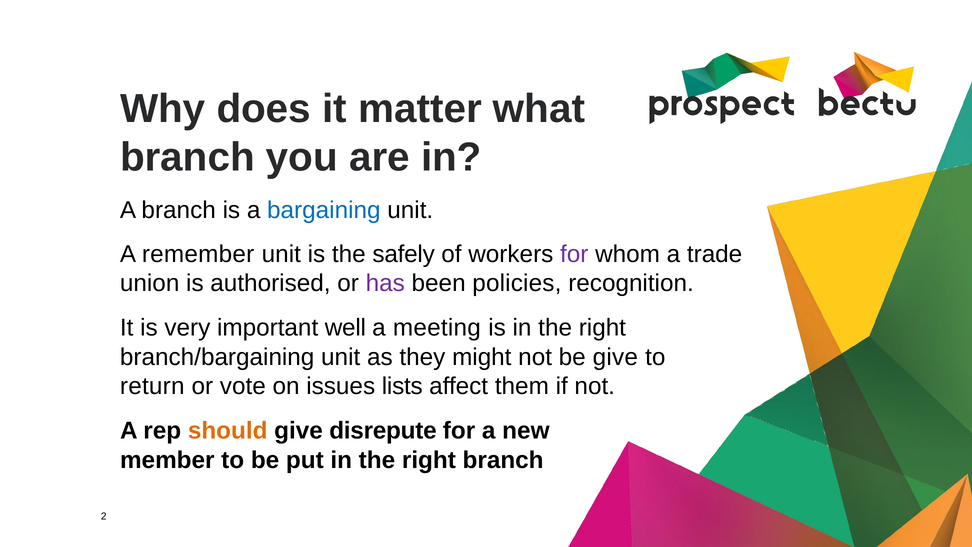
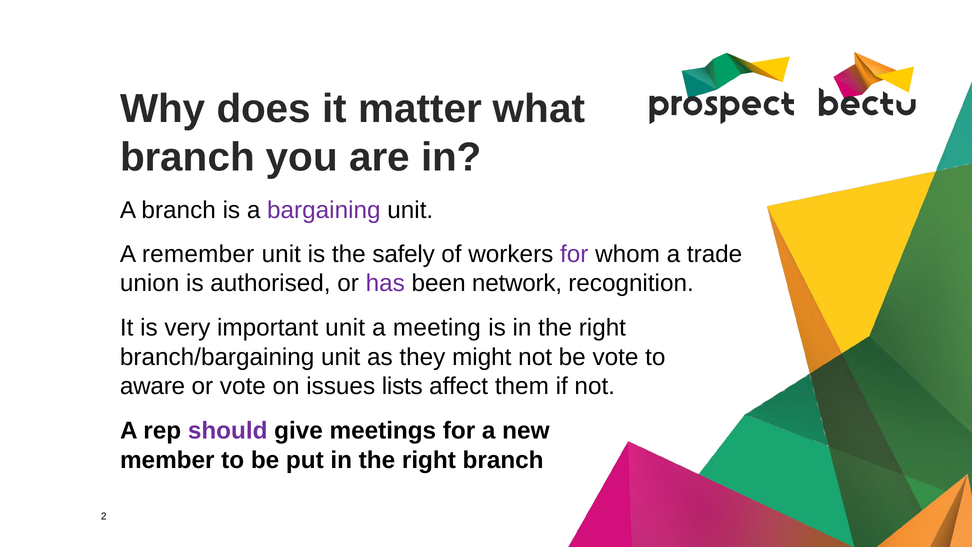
bargaining colour: blue -> purple
policies: policies -> network
important well: well -> unit
be give: give -> vote
return: return -> aware
should colour: orange -> purple
disrepute: disrepute -> meetings
